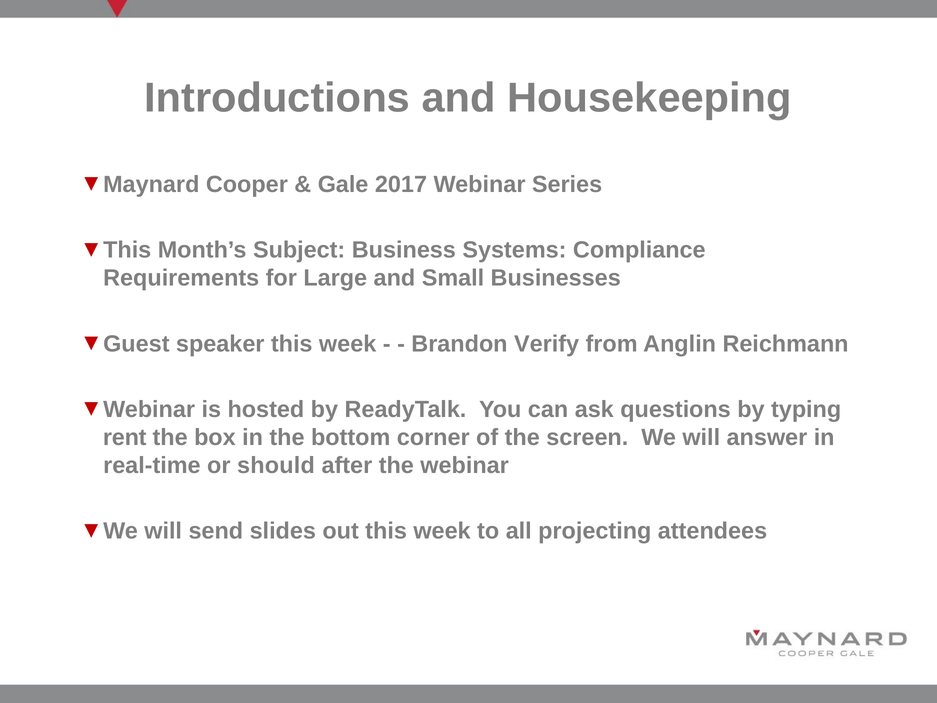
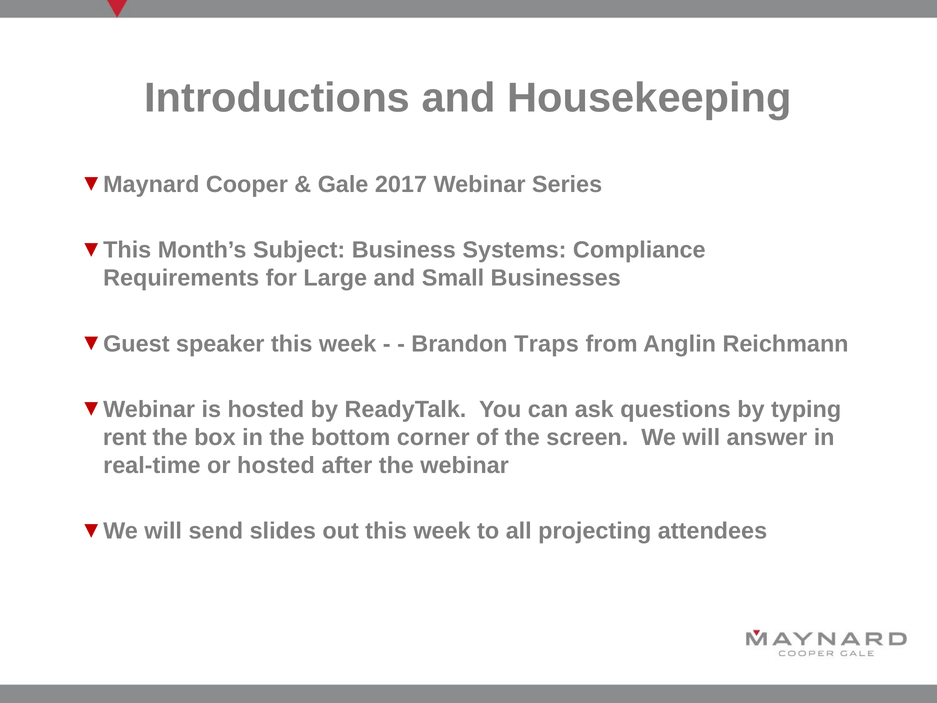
Verify: Verify -> Traps
or should: should -> hosted
